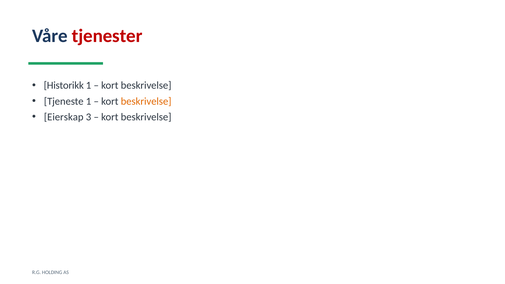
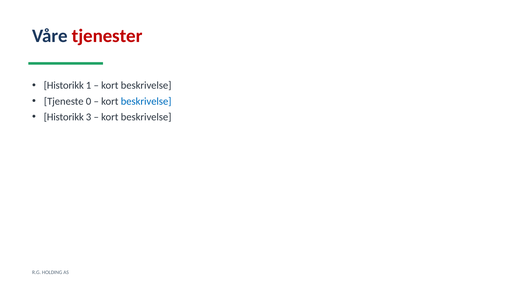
Tjeneste 1: 1 -> 0
beskrivelse at (146, 101) colour: orange -> blue
Eierskap at (64, 117): Eierskap -> Historikk
